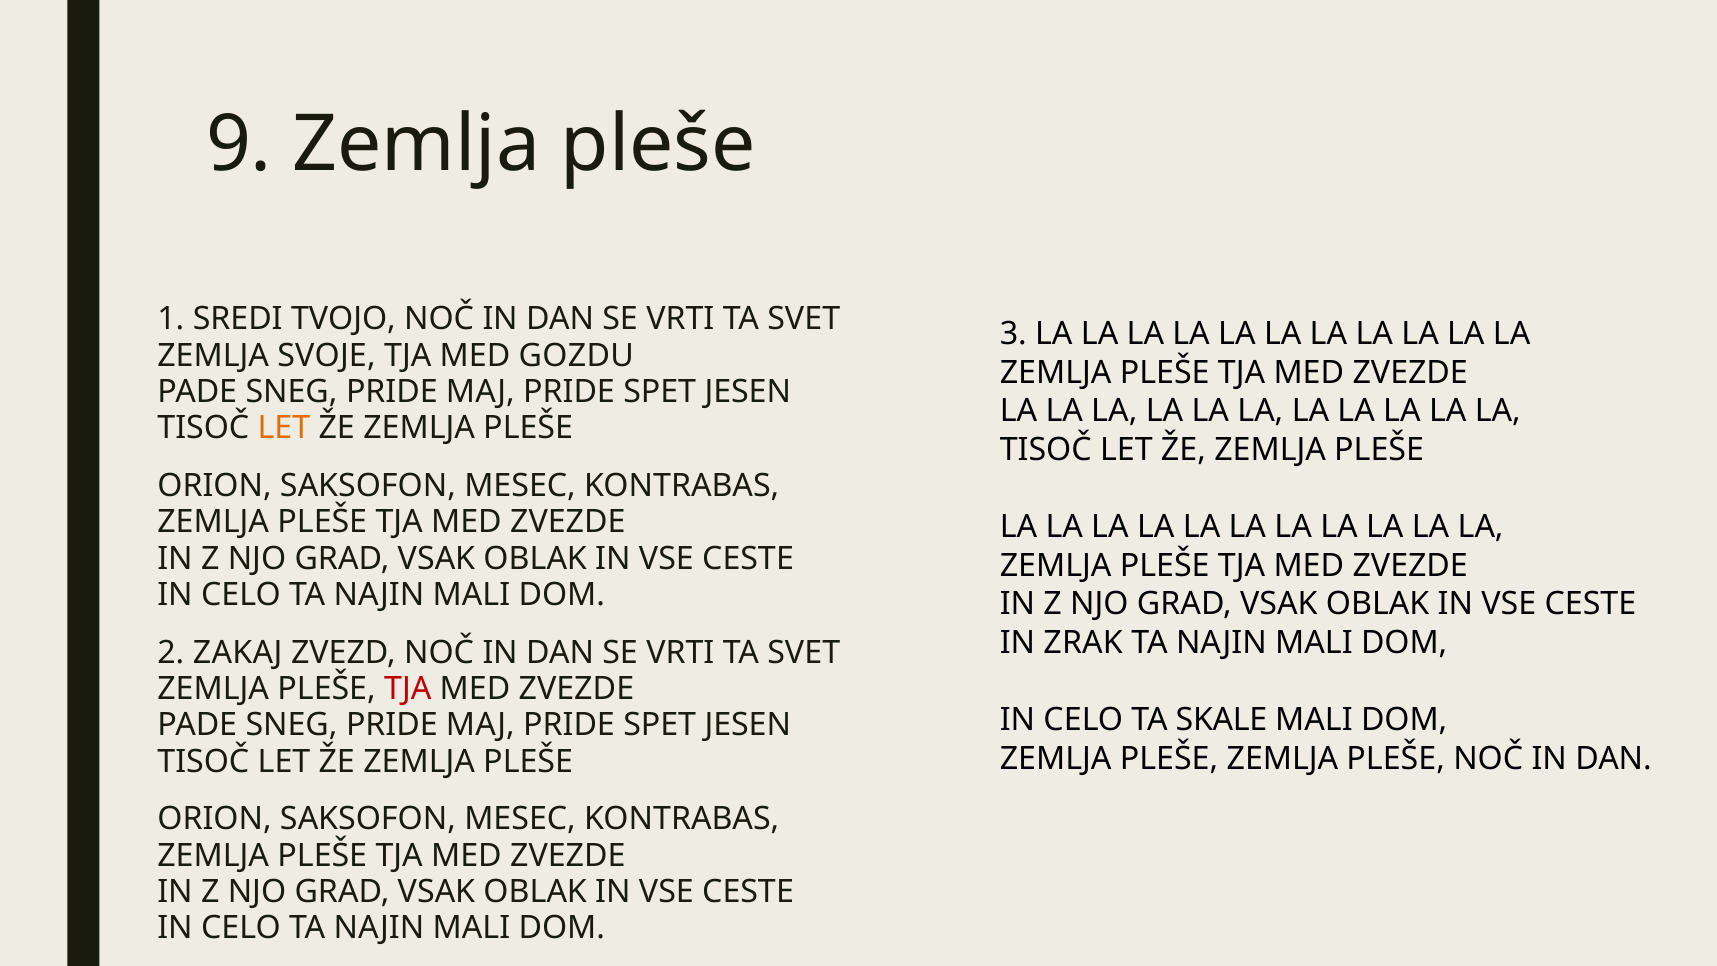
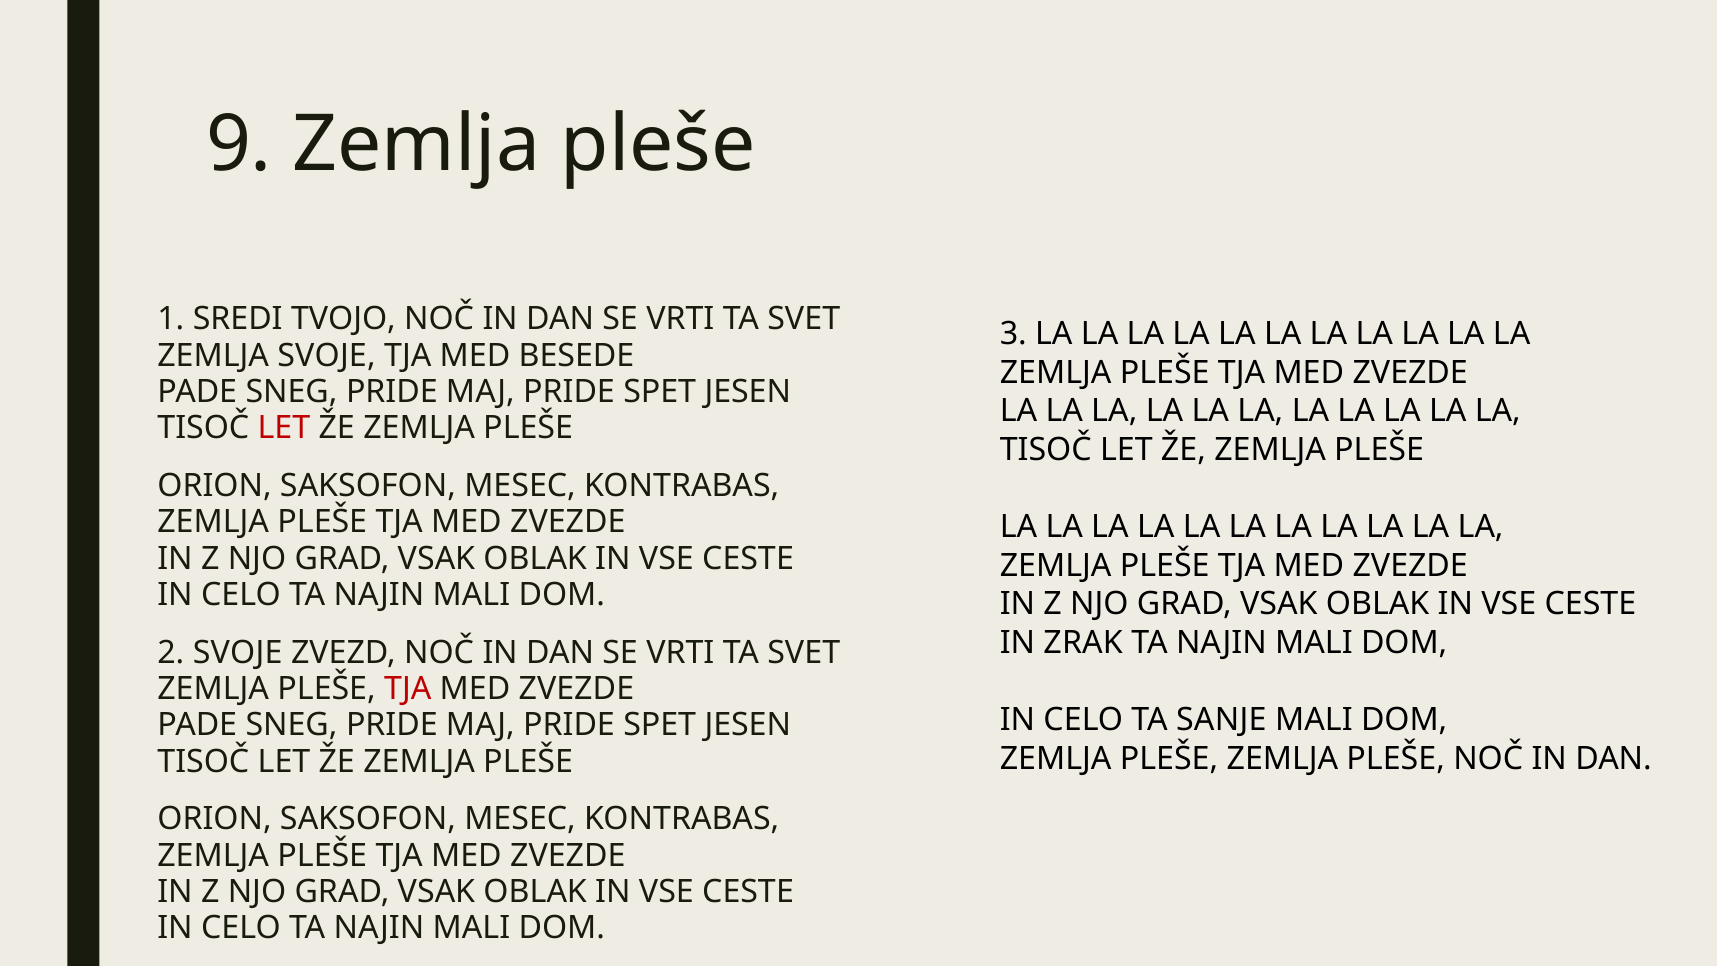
GOZDU: GOZDU -> BESEDE
LET at (284, 428) colour: orange -> red
2 ZAKAJ: ZAKAJ -> SVOJE
SKALE: SKALE -> SANJE
